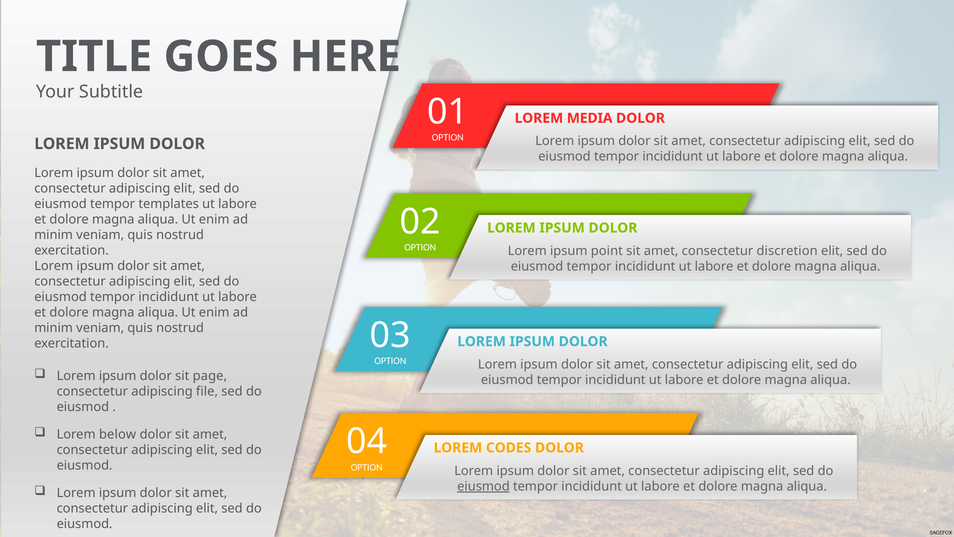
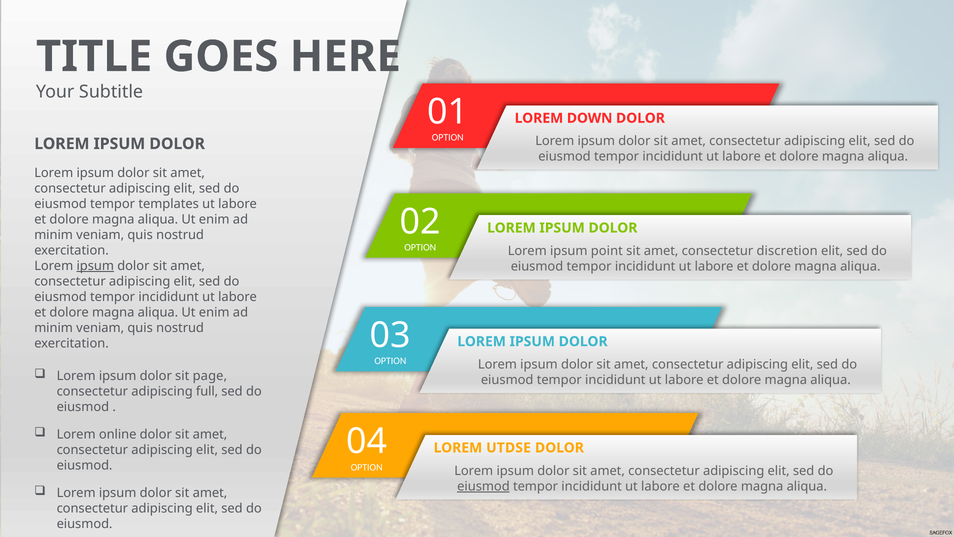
MEDIA: MEDIA -> DOWN
ipsum at (95, 266) underline: none -> present
file: file -> full
below: below -> online
CODES: CODES -> UTDSE
